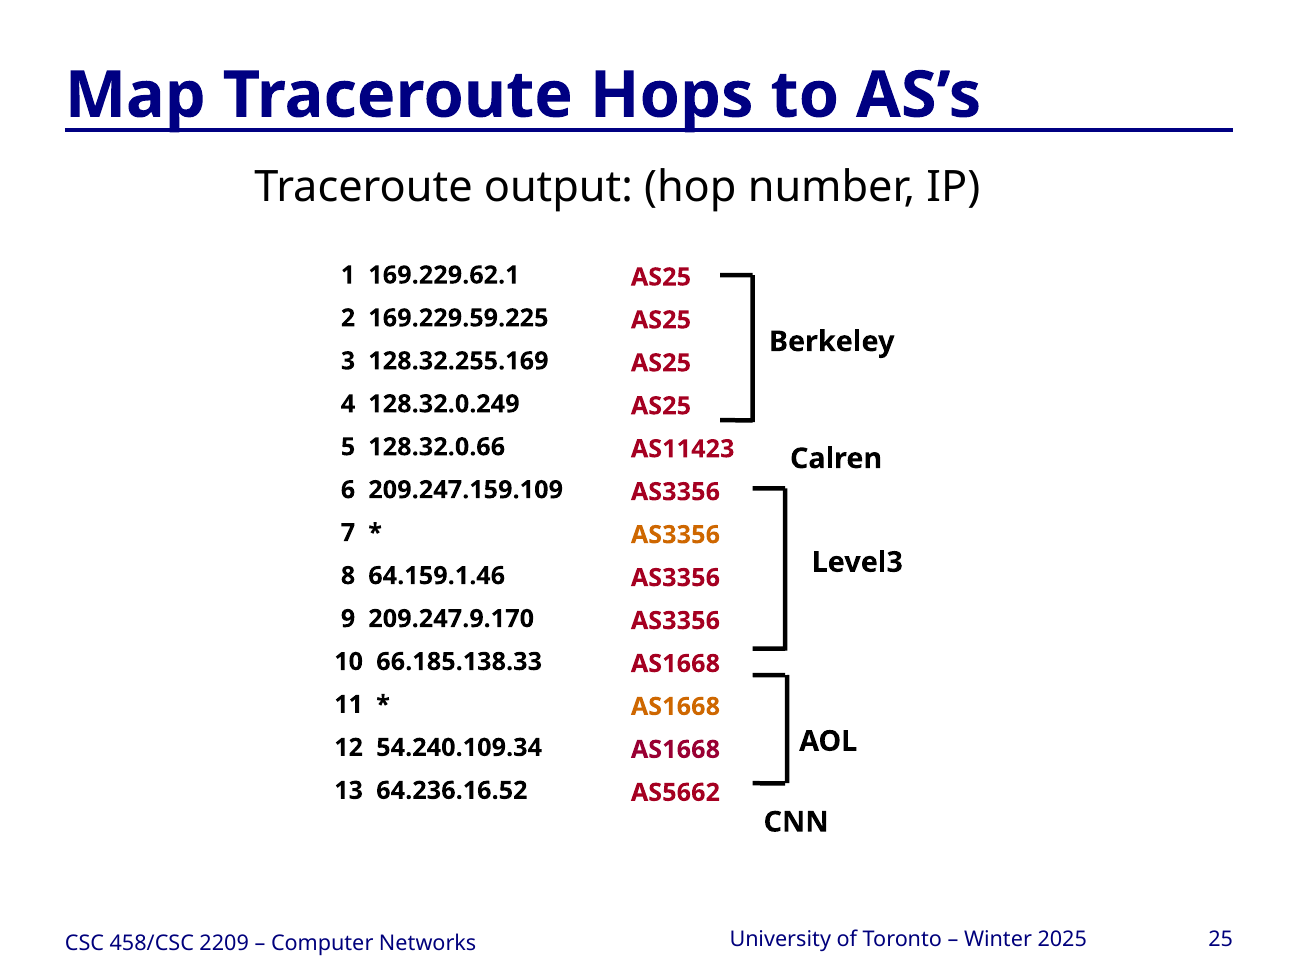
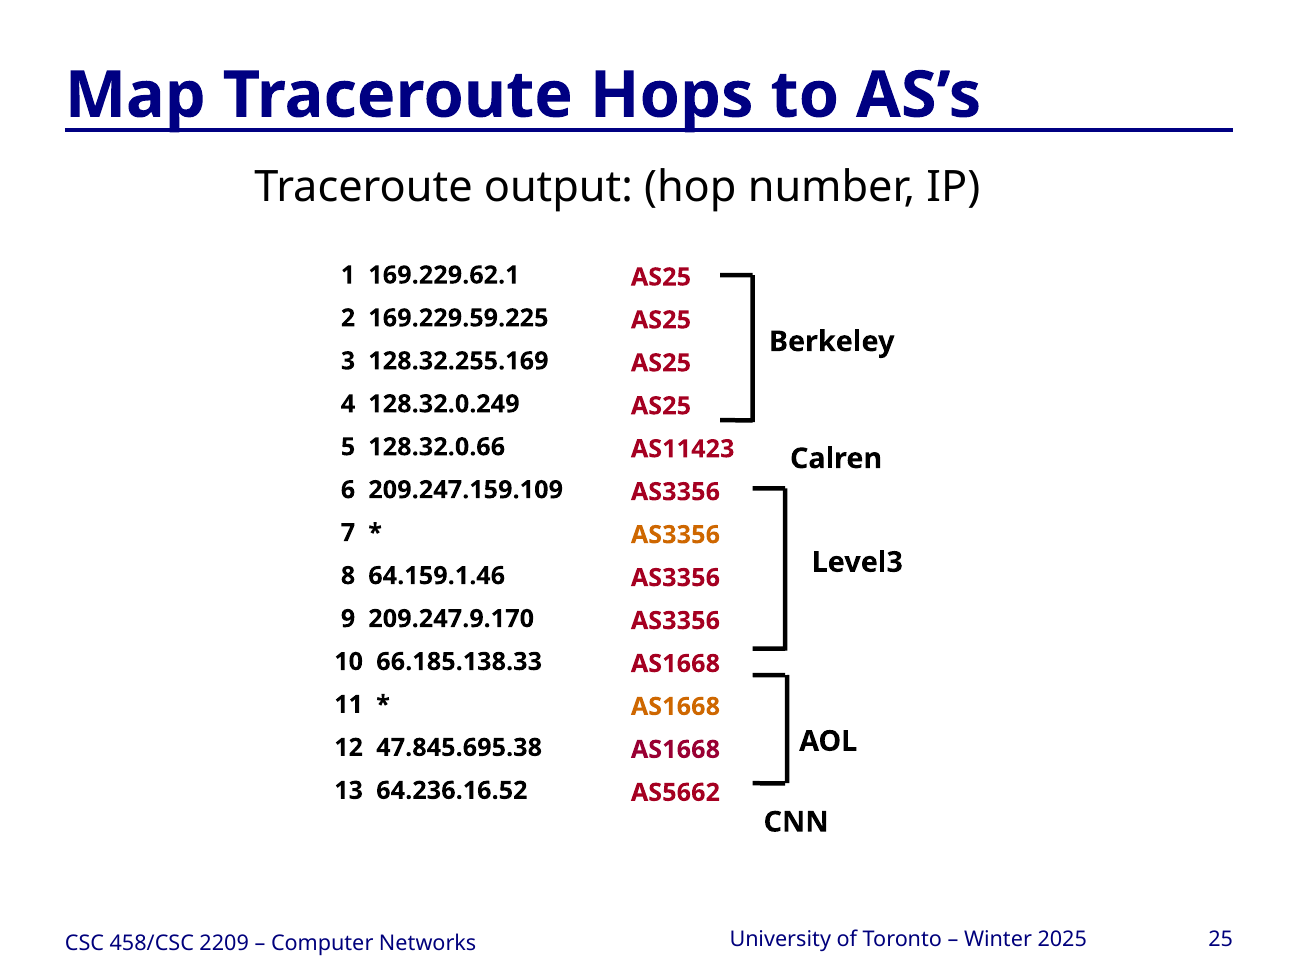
54.240.109.34: 54.240.109.34 -> 47.845.695.38
